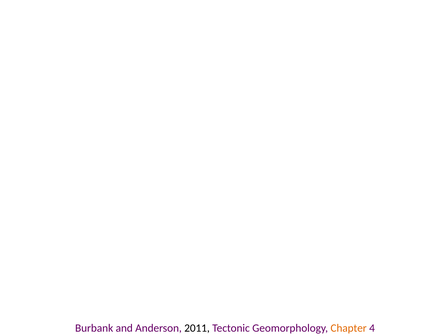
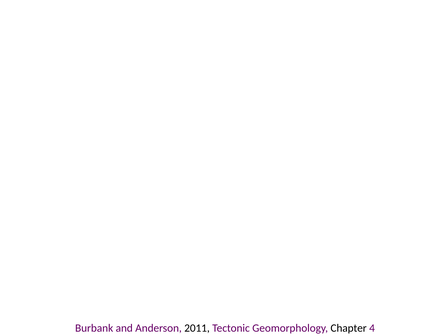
Chapter colour: orange -> black
